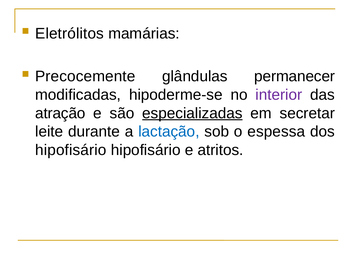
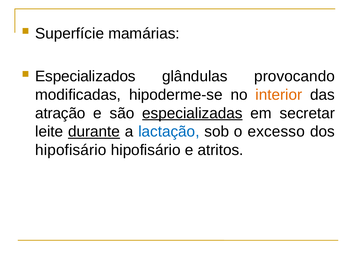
Eletrólitos: Eletrólitos -> Superfície
Precocemente: Precocemente -> Especializados
permanecer: permanecer -> provocando
interior colour: purple -> orange
durante underline: none -> present
espessa: espessa -> excesso
